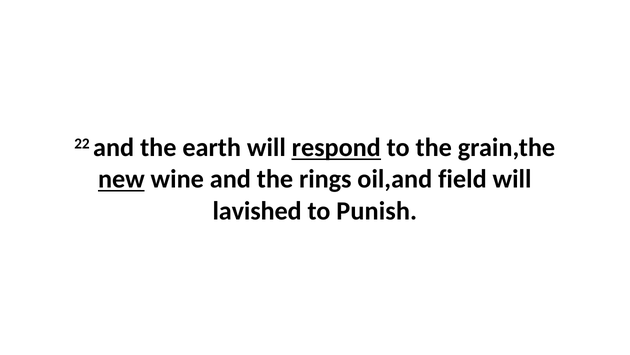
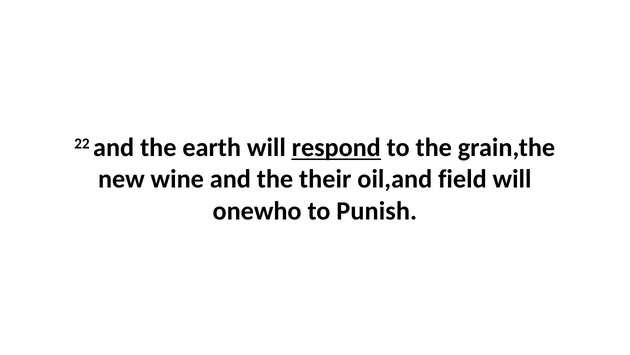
new underline: present -> none
rings: rings -> their
lavished: lavished -> onewho
